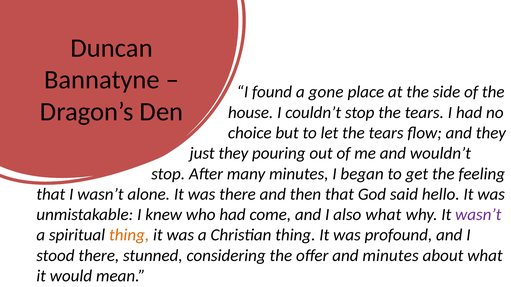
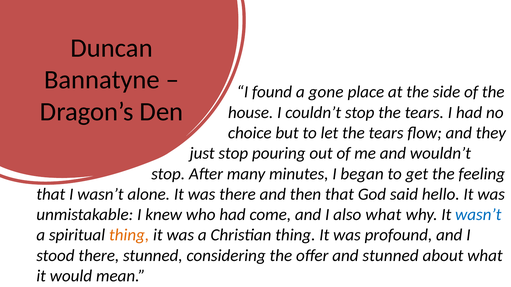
just they: they -> stop
wasn’t at (478, 215) colour: purple -> blue
and minutes: minutes -> stunned
